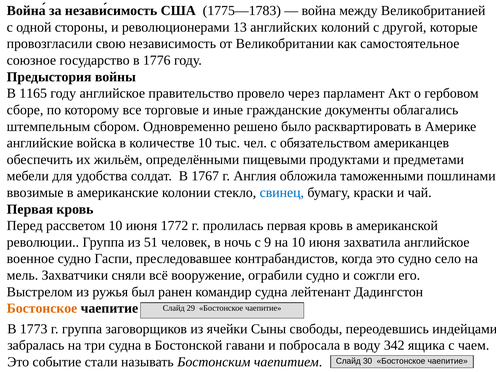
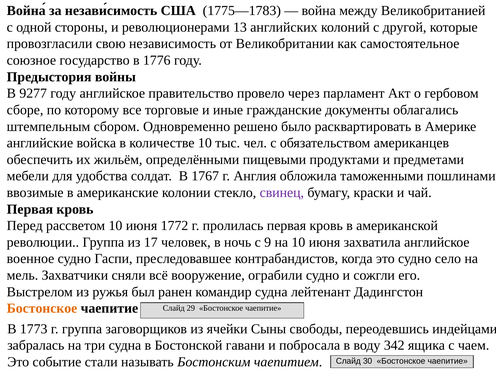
1165: 1165 -> 9277
свинец colour: blue -> purple
51: 51 -> 17
